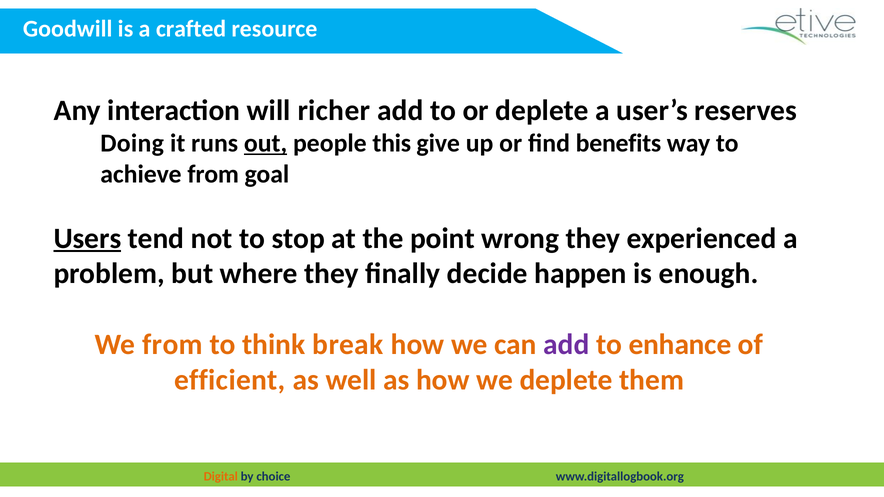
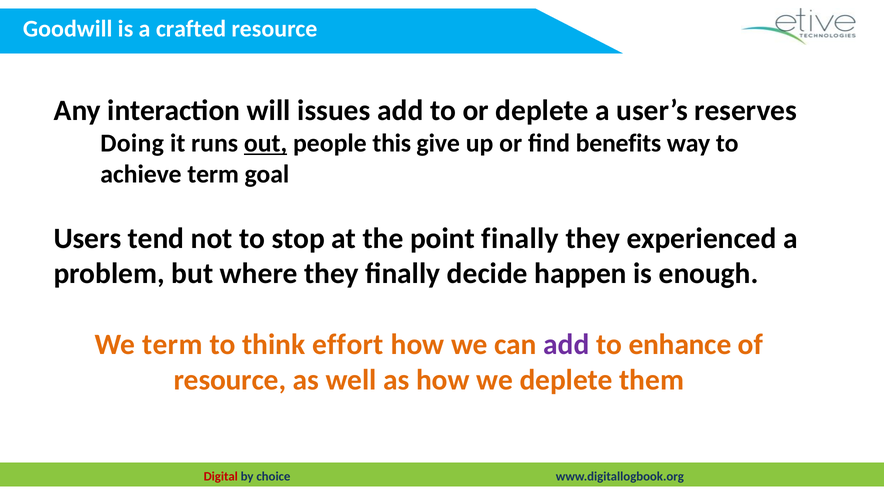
richer: richer -> issues
achieve from: from -> term
Users underline: present -> none
point wrong: wrong -> finally
We from: from -> term
break: break -> effort
efficient at (230, 380): efficient -> resource
Digital colour: orange -> red
